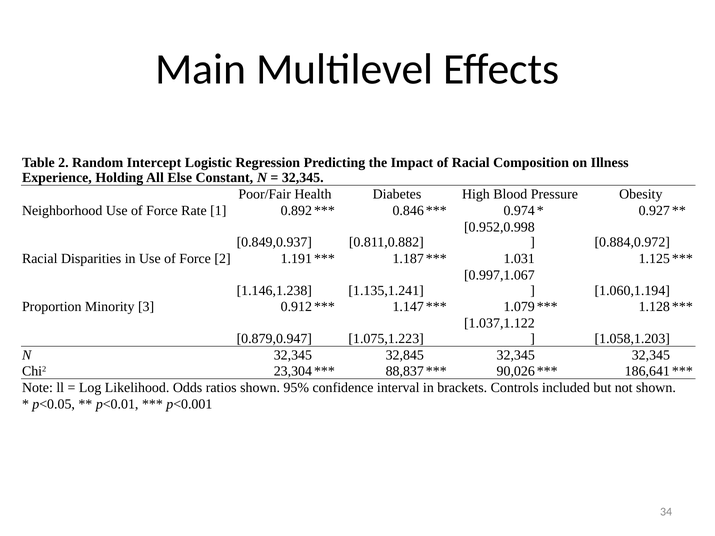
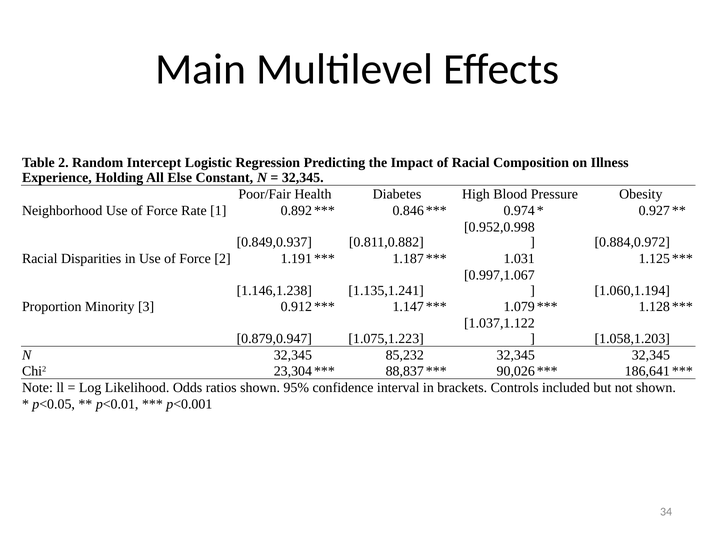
32,845: 32,845 -> 85,232
